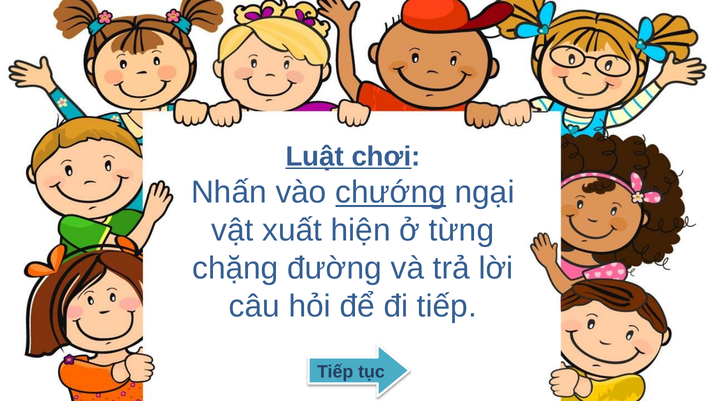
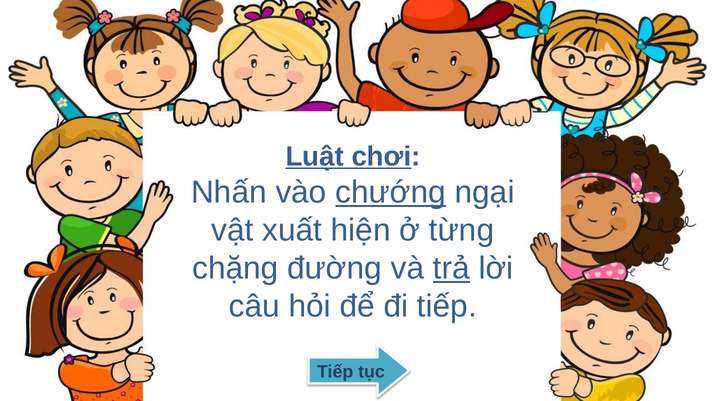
trả underline: none -> present
